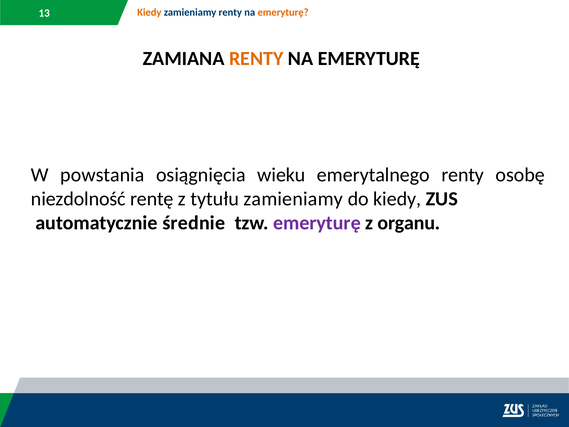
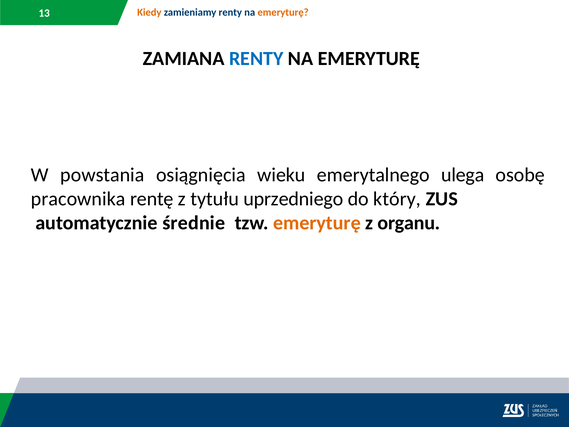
RENTY at (256, 59) colour: orange -> blue
emerytalnego renty: renty -> ulega
niezdolność: niezdolność -> pracownika
tytułu zamieniamy: zamieniamy -> uprzedniego
do kiedy: kiedy -> który
emeryturę at (317, 223) colour: purple -> orange
